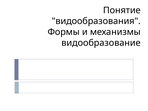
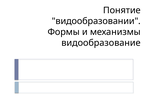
видообразования: видообразования -> видообразовании
